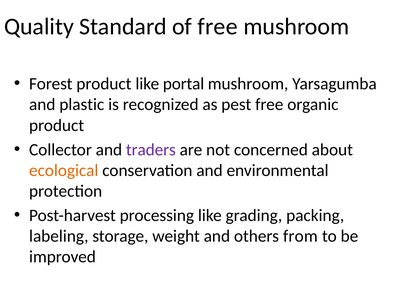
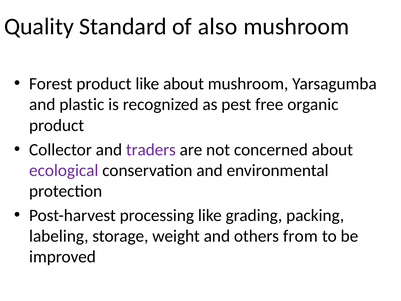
of free: free -> also
like portal: portal -> about
ecological colour: orange -> purple
